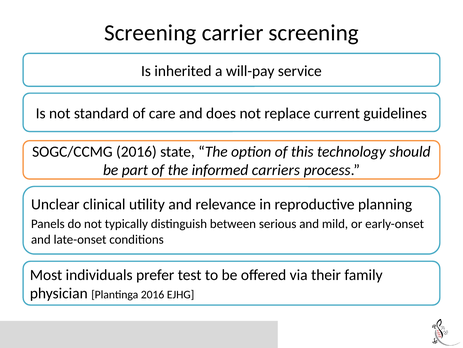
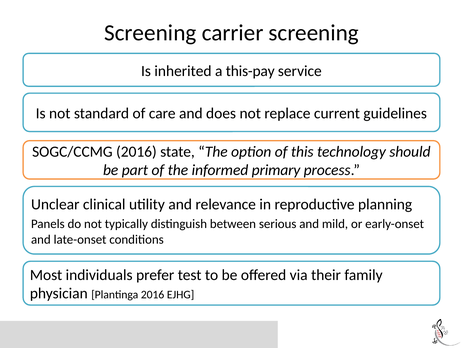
will-pay: will-pay -> this-pay
carriers: carriers -> primary
